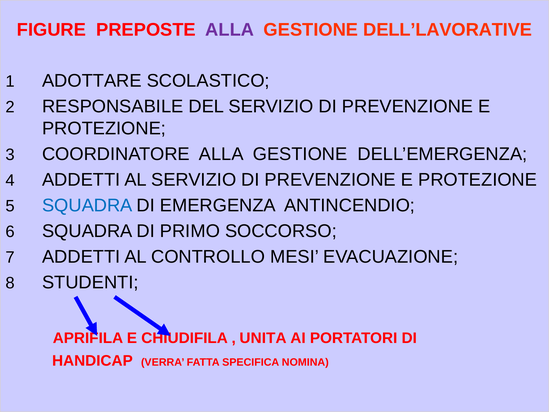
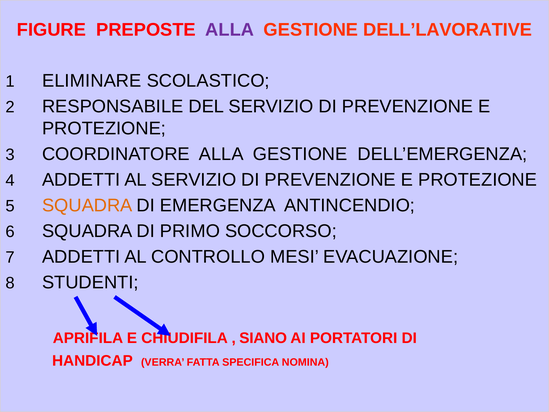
ADOTTARE: ADOTTARE -> ELIMINARE
SQUADRA at (87, 205) colour: blue -> orange
UNITA: UNITA -> SIANO
